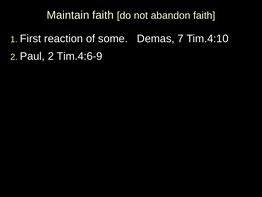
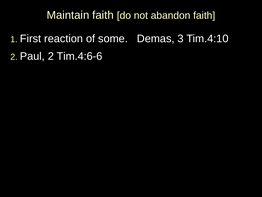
7: 7 -> 3
Tim.4:6-9: Tim.4:6-9 -> Tim.4:6-6
